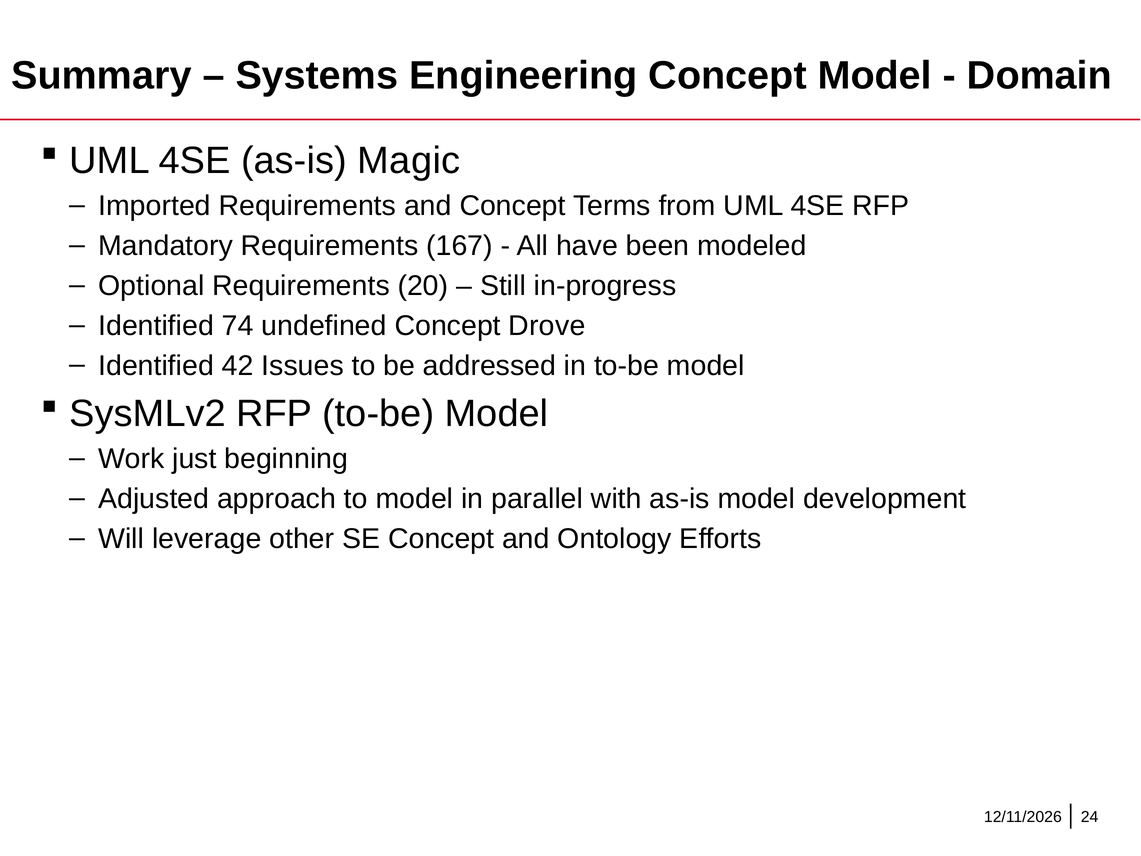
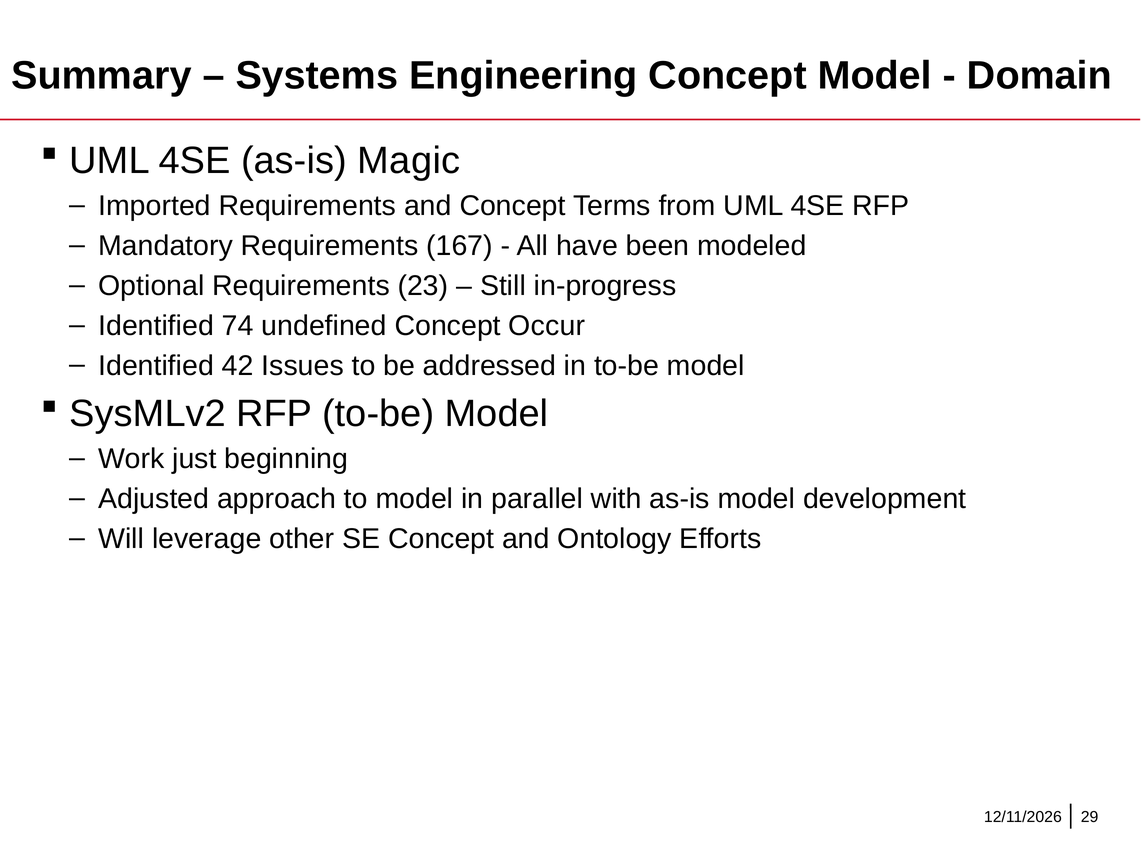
20: 20 -> 23
Drove: Drove -> Occur
24: 24 -> 29
